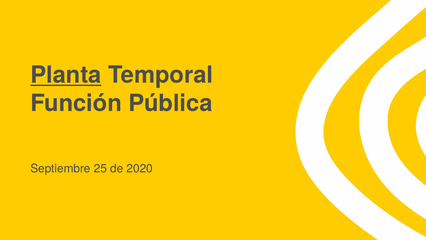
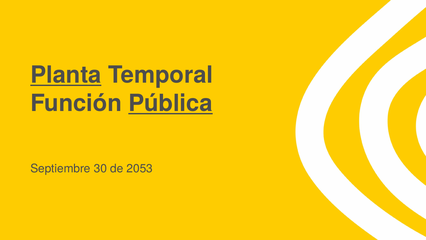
Pública underline: none -> present
25: 25 -> 30
2020: 2020 -> 2053
